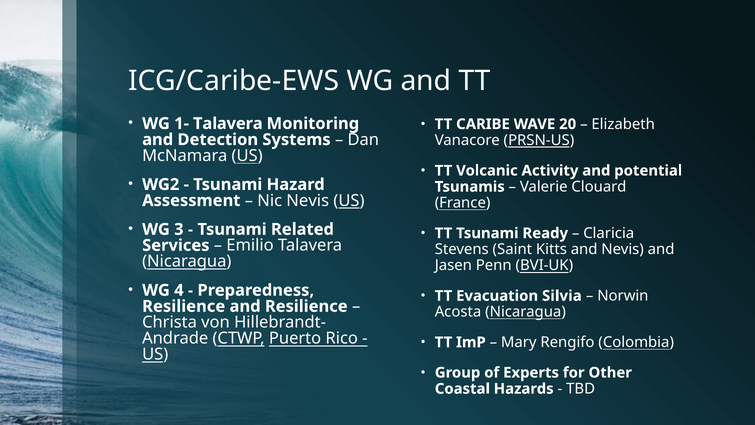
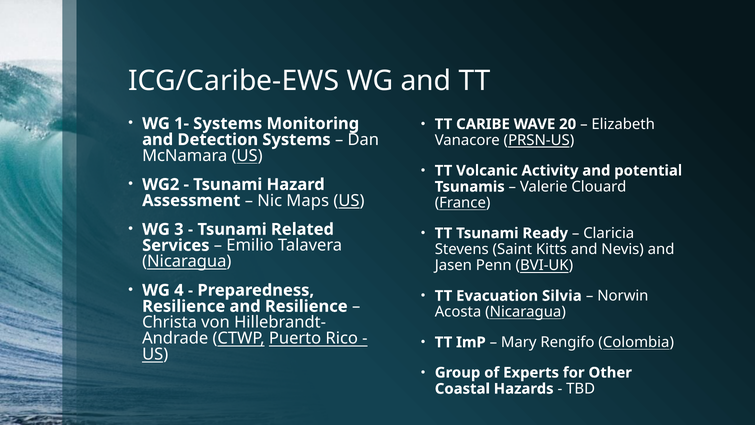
1- Talavera: Talavera -> Systems
Nic Nevis: Nevis -> Maps
